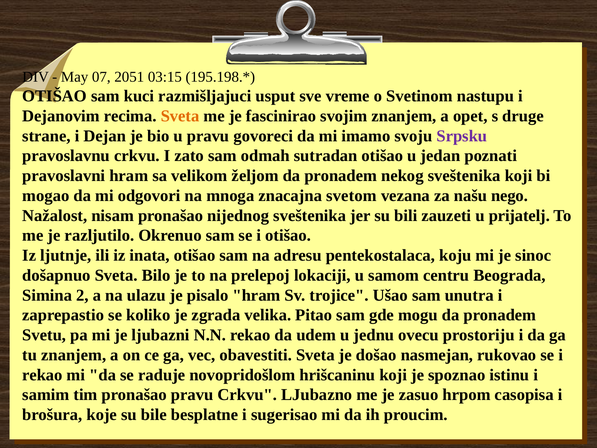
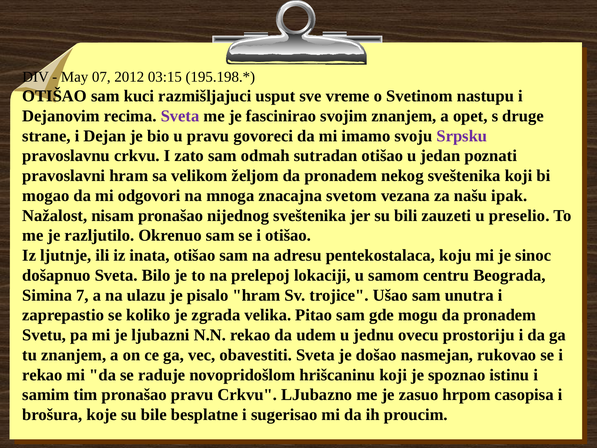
2051: 2051 -> 2012
Sveta at (180, 116) colour: orange -> purple
nego: nego -> ipak
prijatelj: prijatelj -> preselio
2: 2 -> 7
